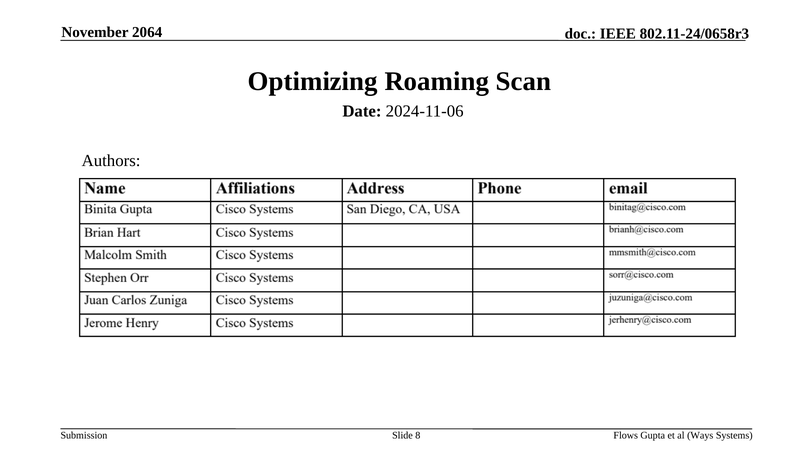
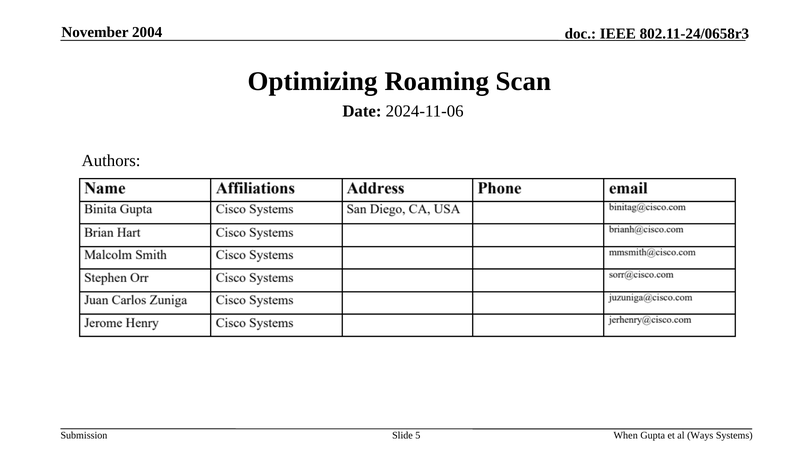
2064: 2064 -> 2004
8: 8 -> 5
Flows: Flows -> When
